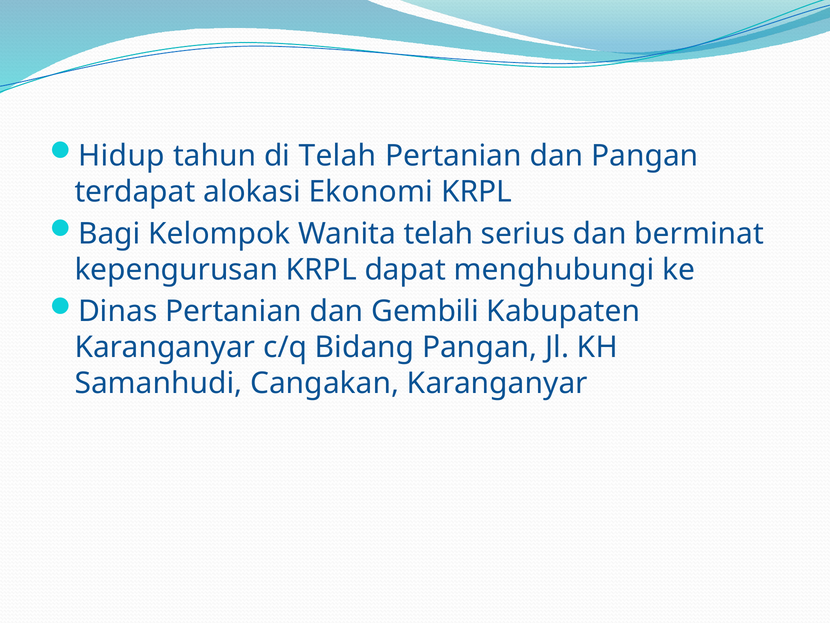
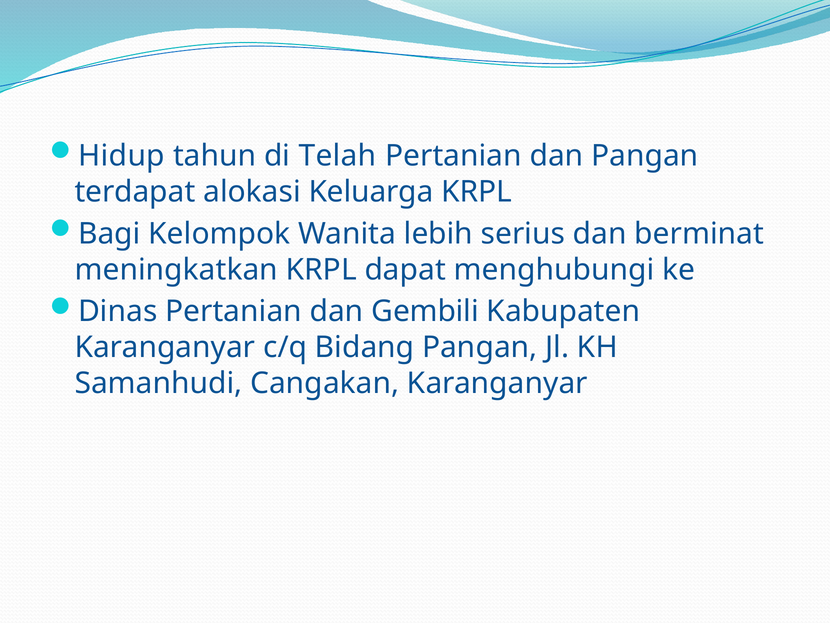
Ekonomi: Ekonomi -> Keluarga
Wanita telah: telah -> lebih
kepengurusan: kepengurusan -> meningkatkan
